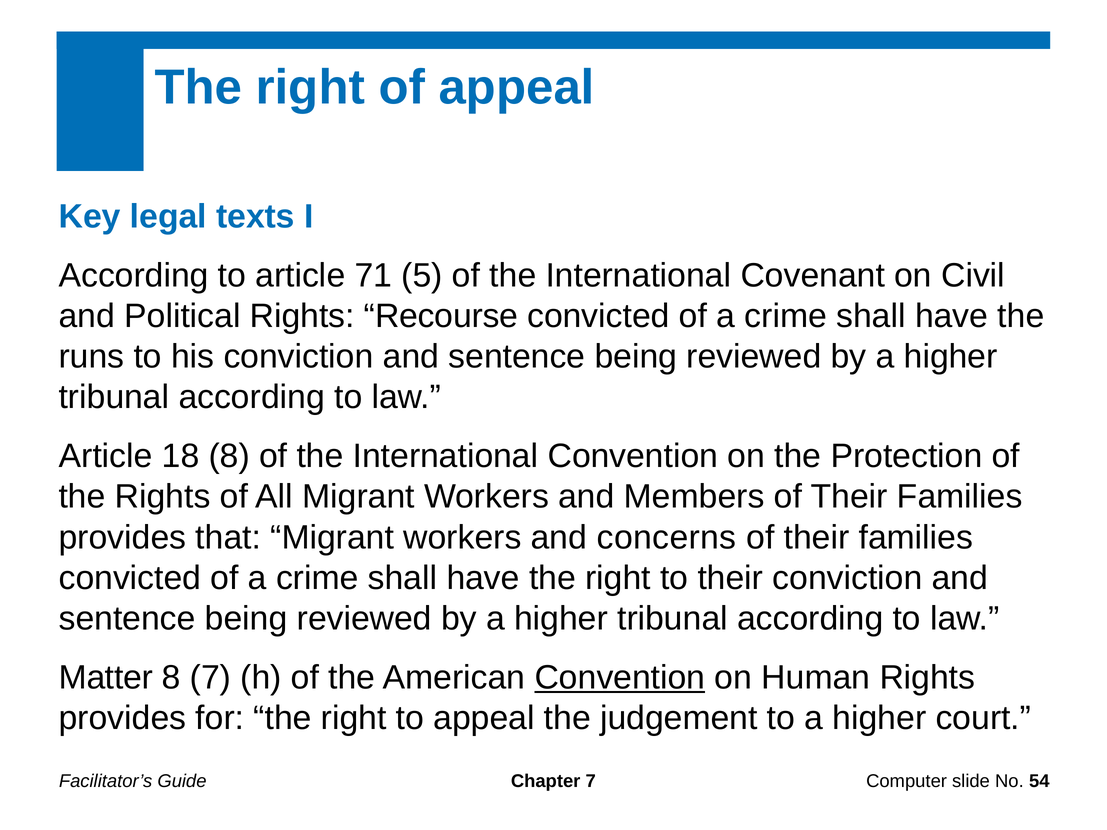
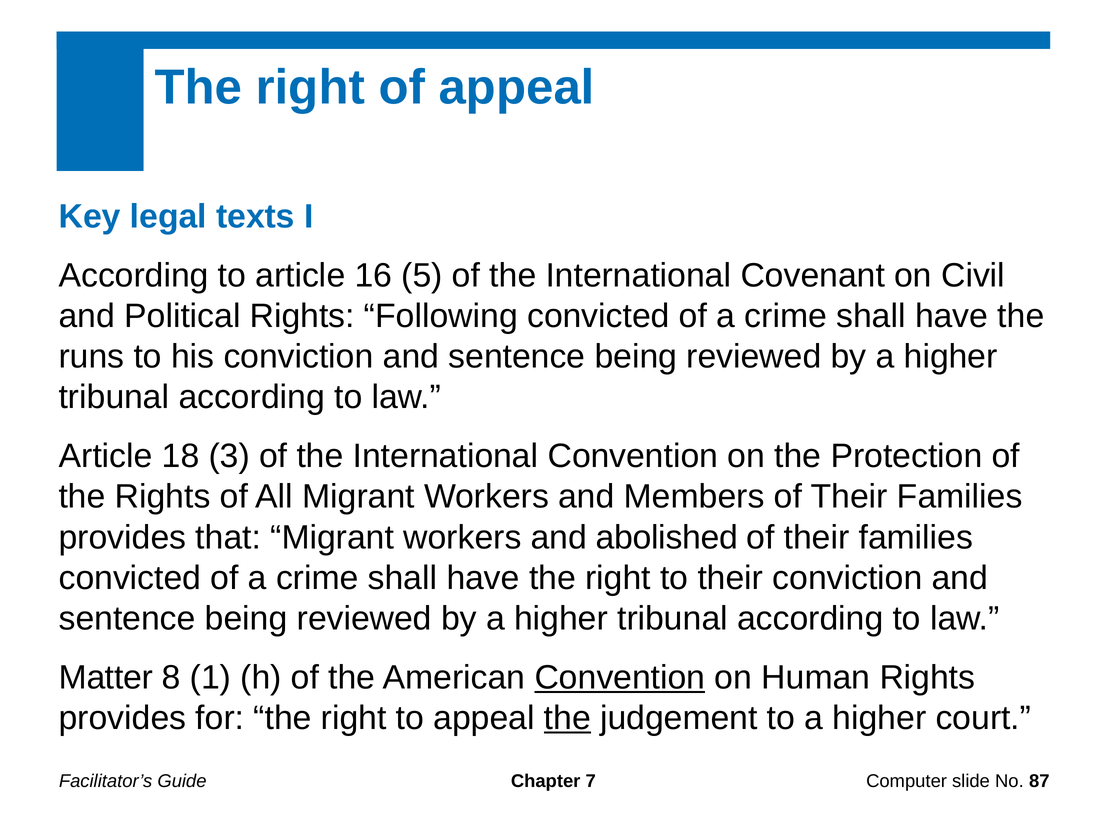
71: 71 -> 16
Recourse: Recourse -> Following
18 8: 8 -> 3
concerns: concerns -> abolished
8 7: 7 -> 1
the at (567, 718) underline: none -> present
54: 54 -> 87
